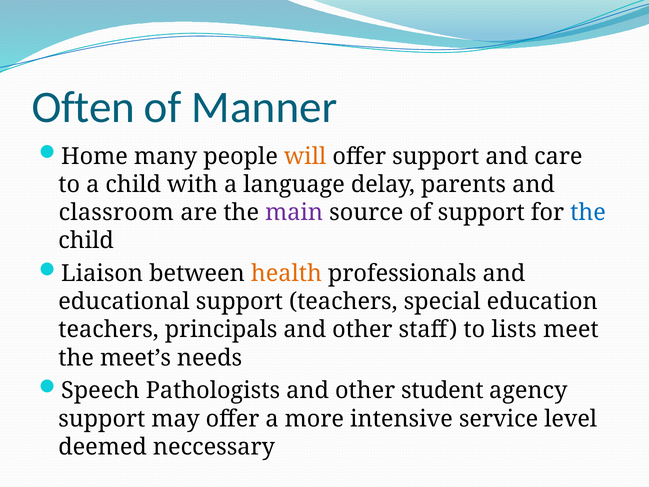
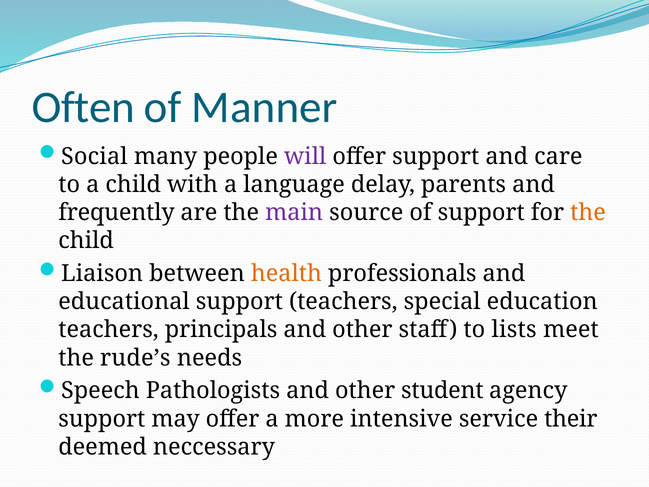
Home: Home -> Social
will colour: orange -> purple
classroom: classroom -> frequently
the at (588, 212) colour: blue -> orange
meet’s: meet’s -> rude’s
level: level -> their
